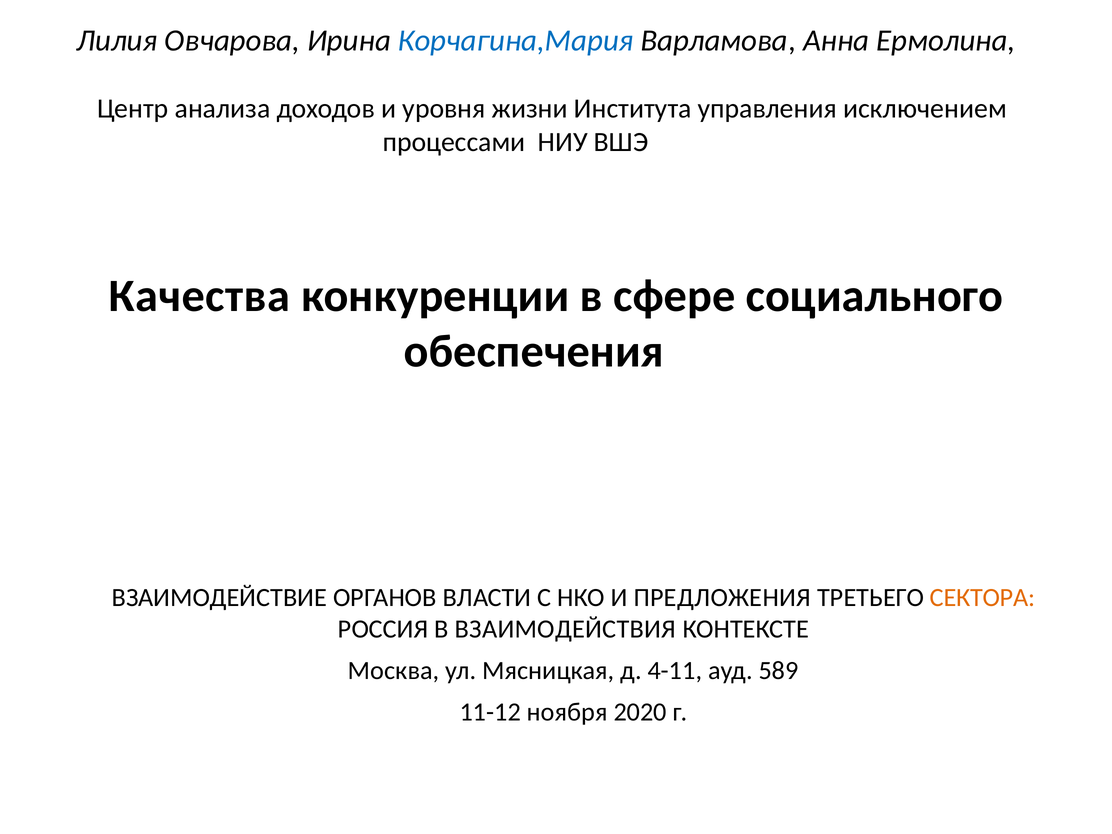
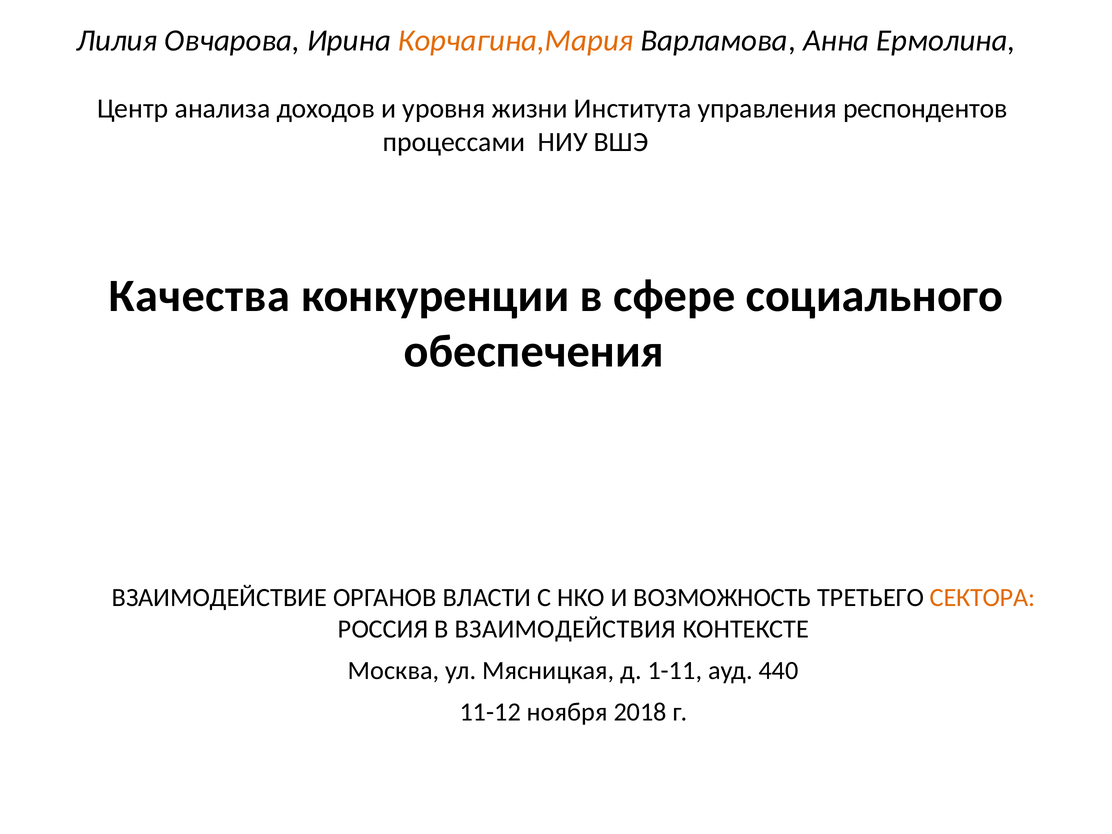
Корчагина,Мария colour: blue -> orange
исключением: исключением -> респондентов
ПРЕДЛОЖЕНИЯ: ПРЕДЛОЖЕНИЯ -> ВОЗМОЖНОСТЬ
4-11: 4-11 -> 1-11
589: 589 -> 440
2020: 2020 -> 2018
